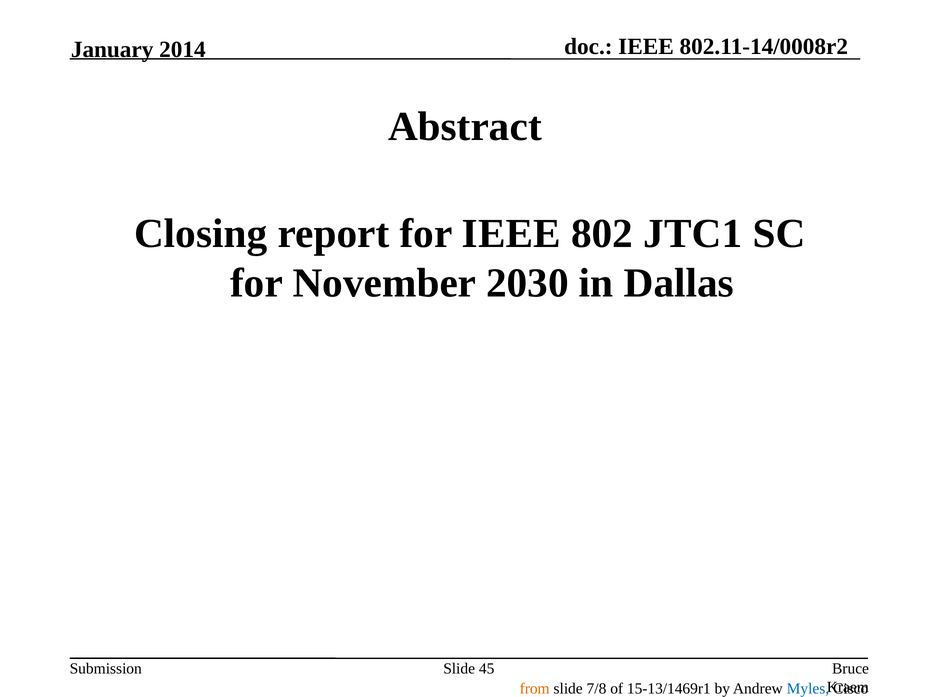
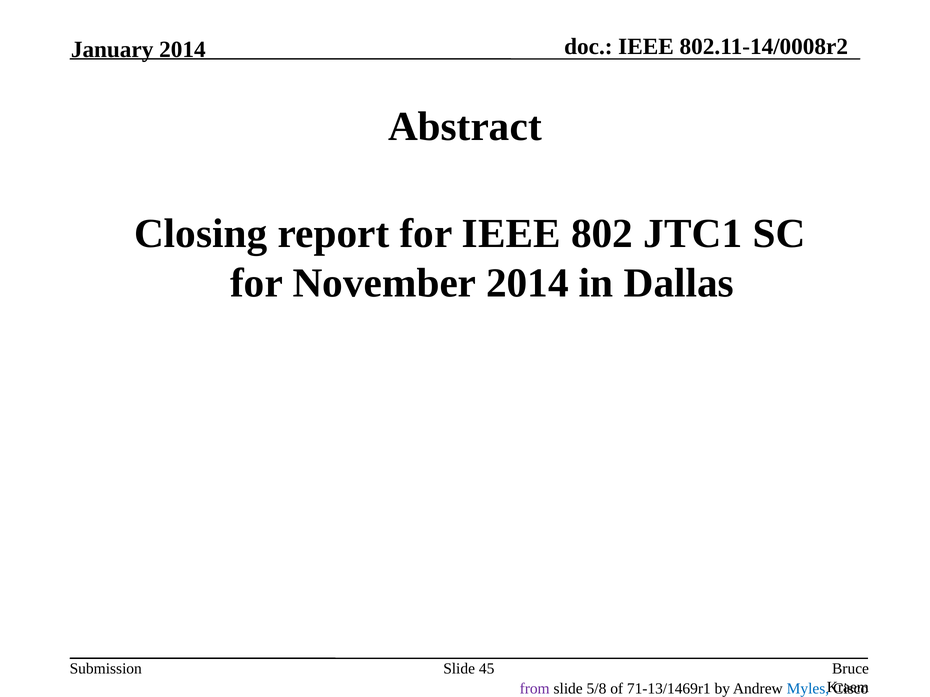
November 2030: 2030 -> 2014
from colour: orange -> purple
7/8: 7/8 -> 5/8
15-13/1469r1: 15-13/1469r1 -> 71-13/1469r1
